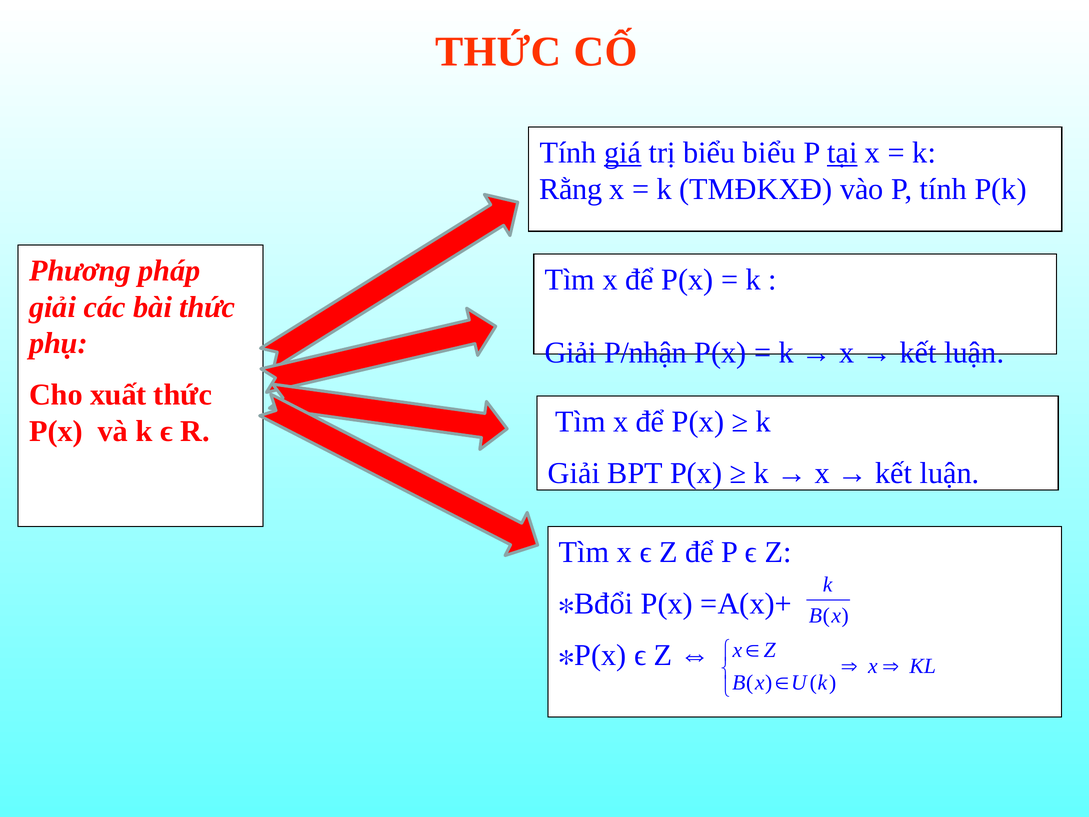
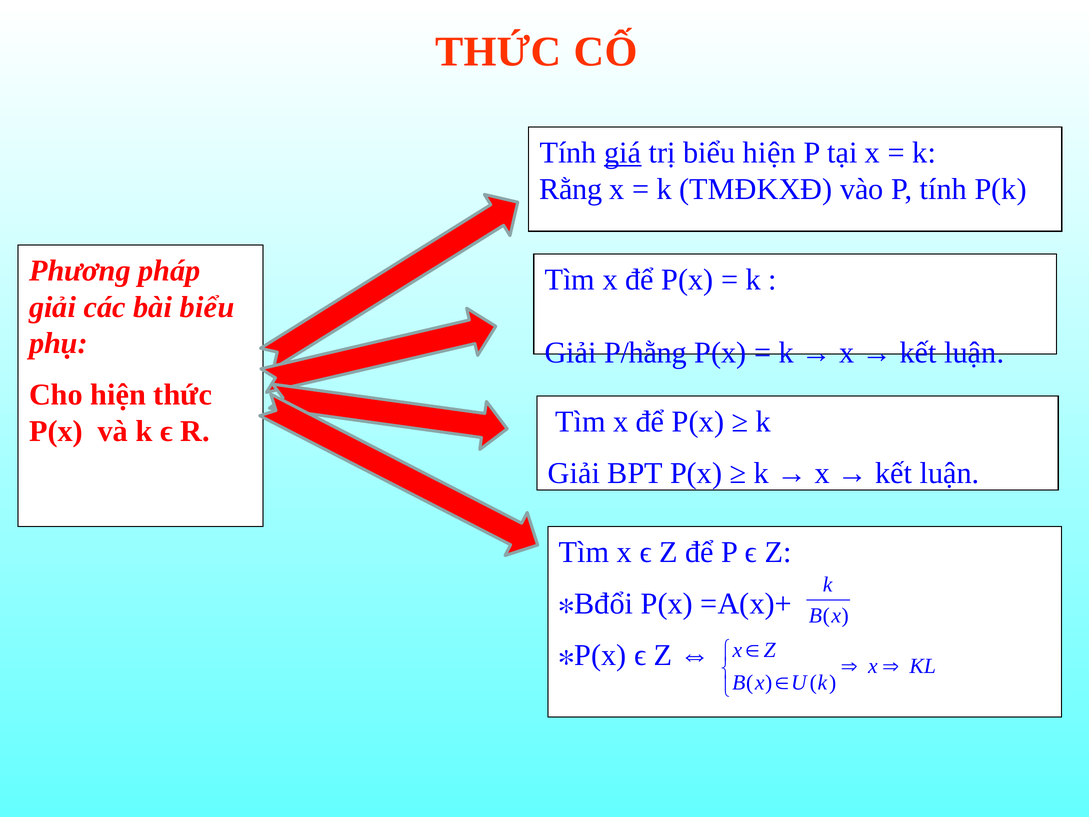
biểu biểu: biểu -> hiện
tại underline: present -> none
bài thức: thức -> biểu
P/nhận: P/nhận -> P/hằng
Cho xuất: xuất -> hiện
